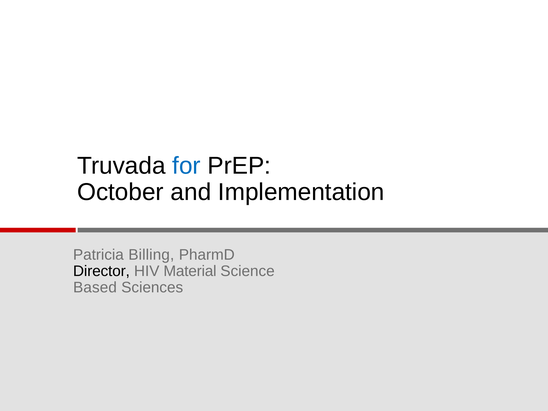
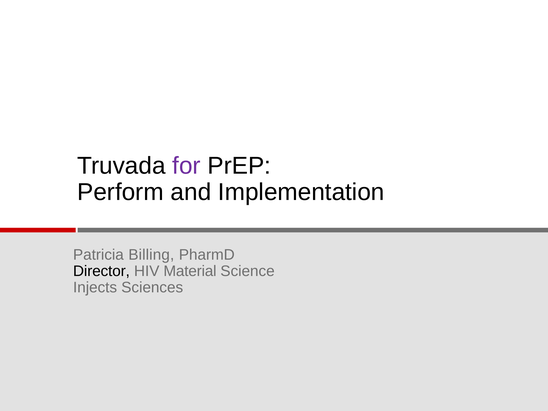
for colour: blue -> purple
October: October -> Perform
Based: Based -> Injects
